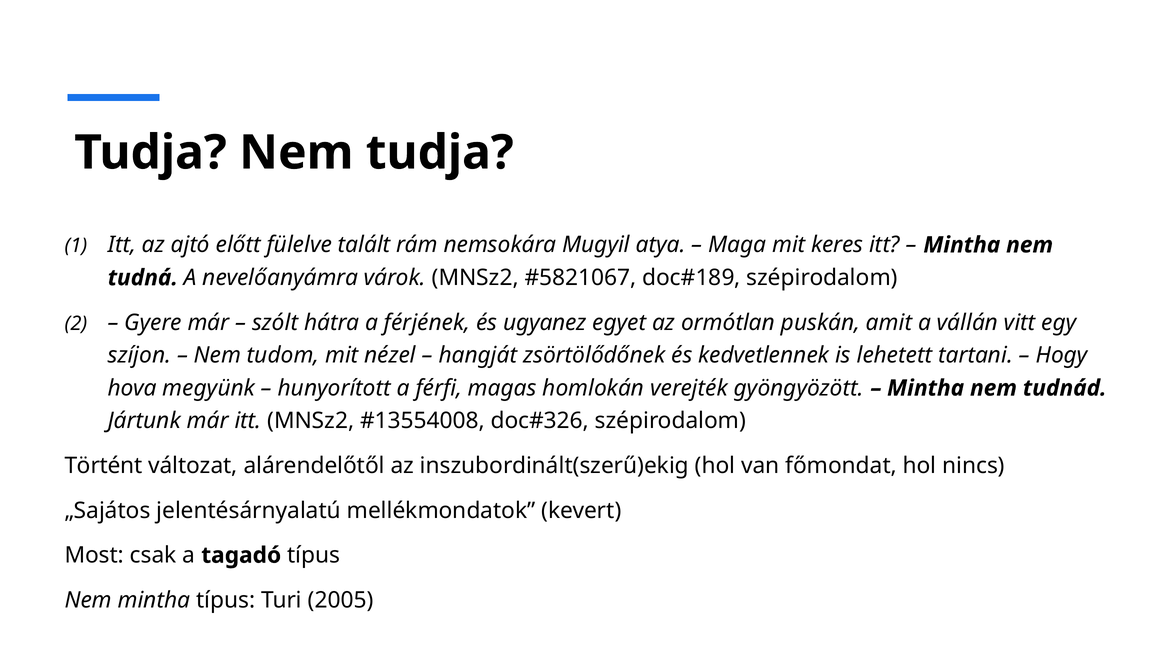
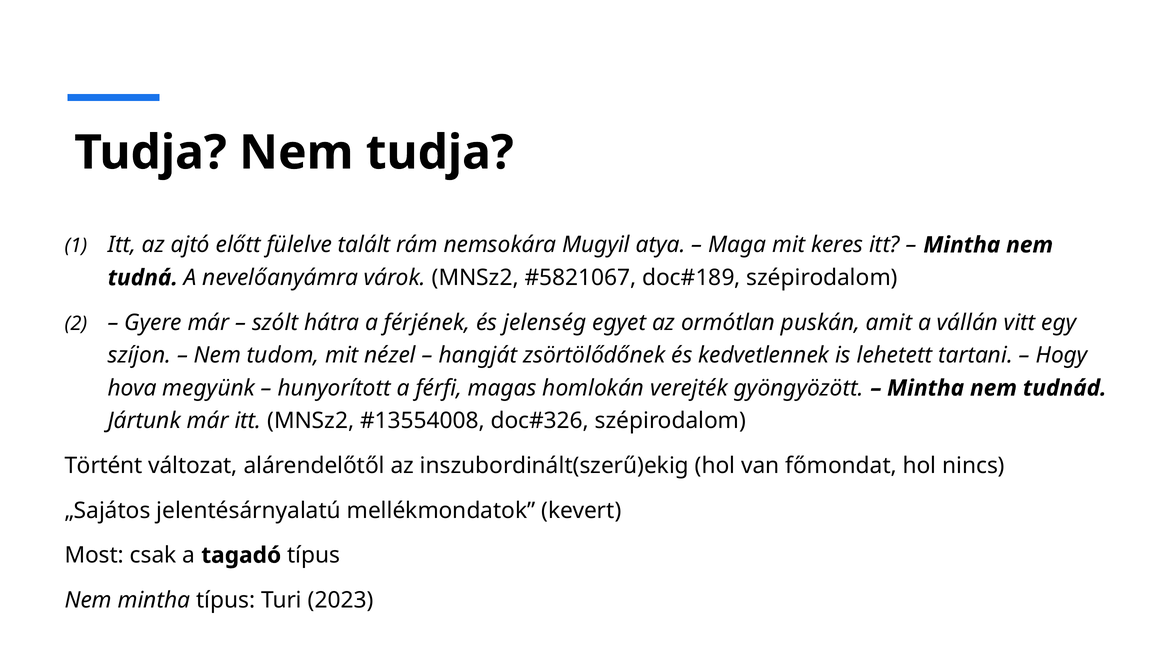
ugyanez: ugyanez -> jelenség
2005: 2005 -> 2023
